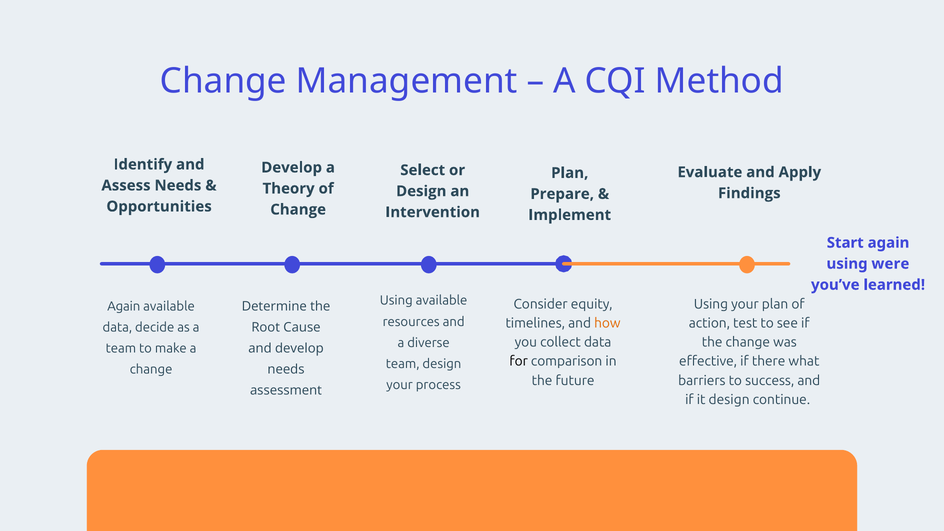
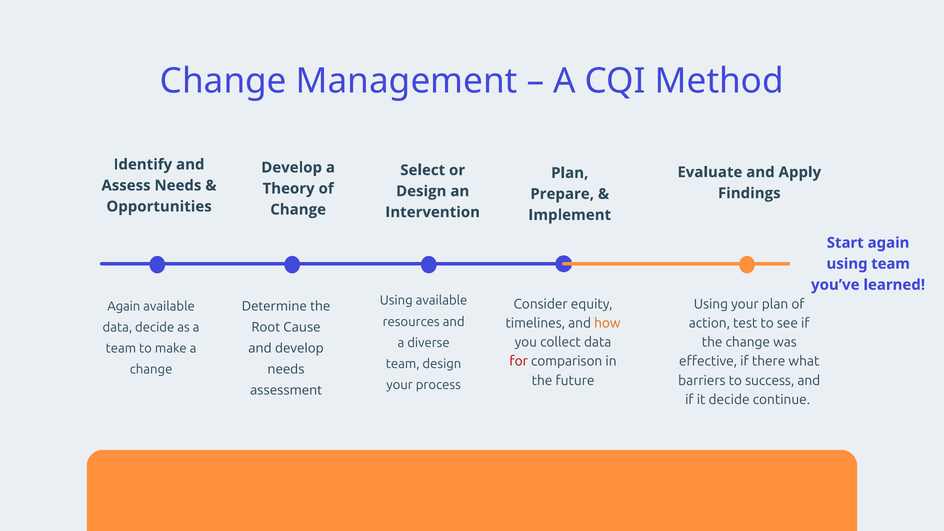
using were: were -> team
for colour: black -> red
it design: design -> decide
